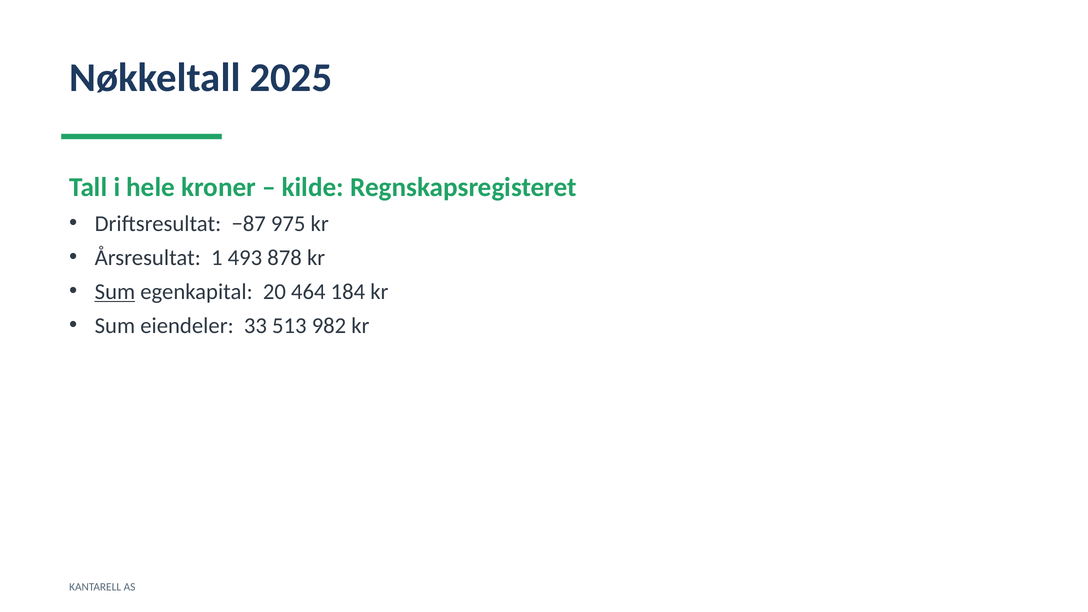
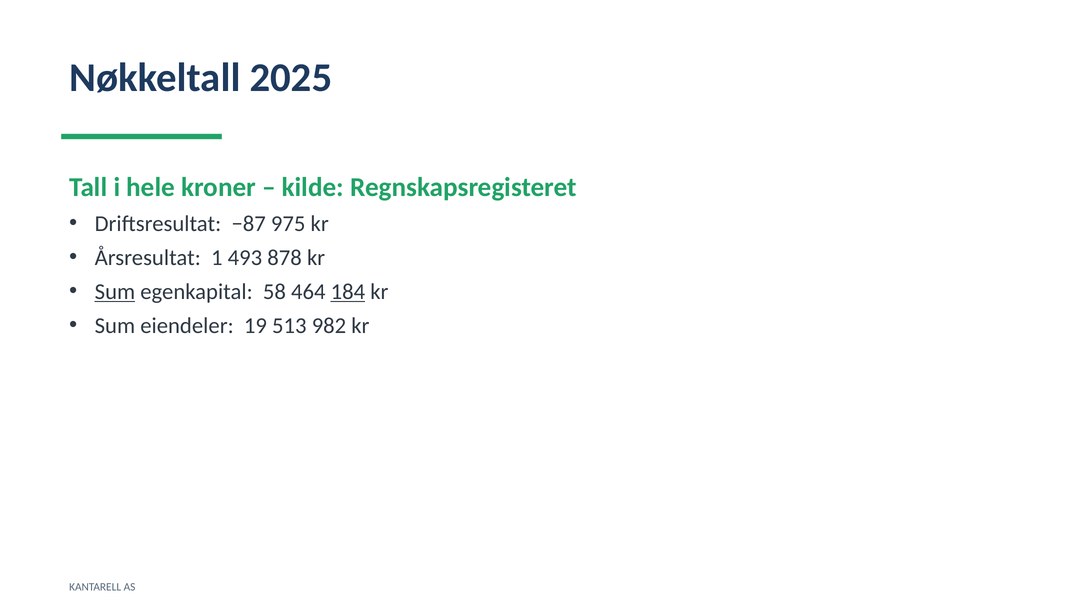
20: 20 -> 58
184 underline: none -> present
33: 33 -> 19
